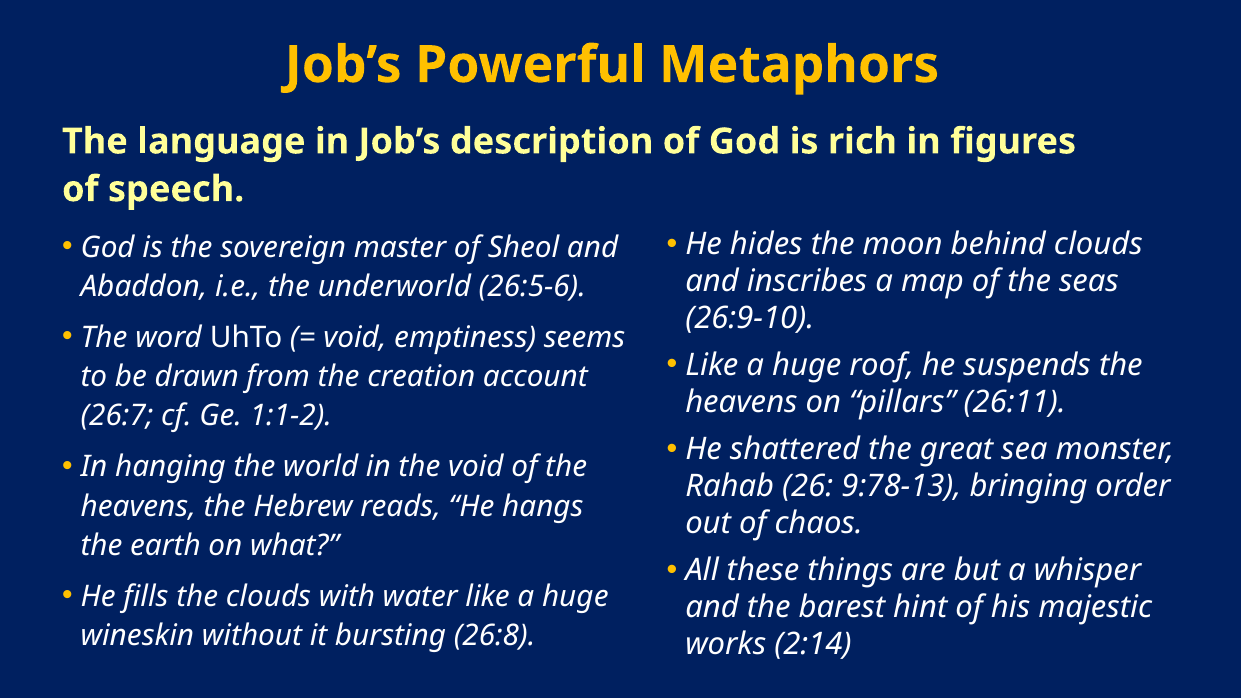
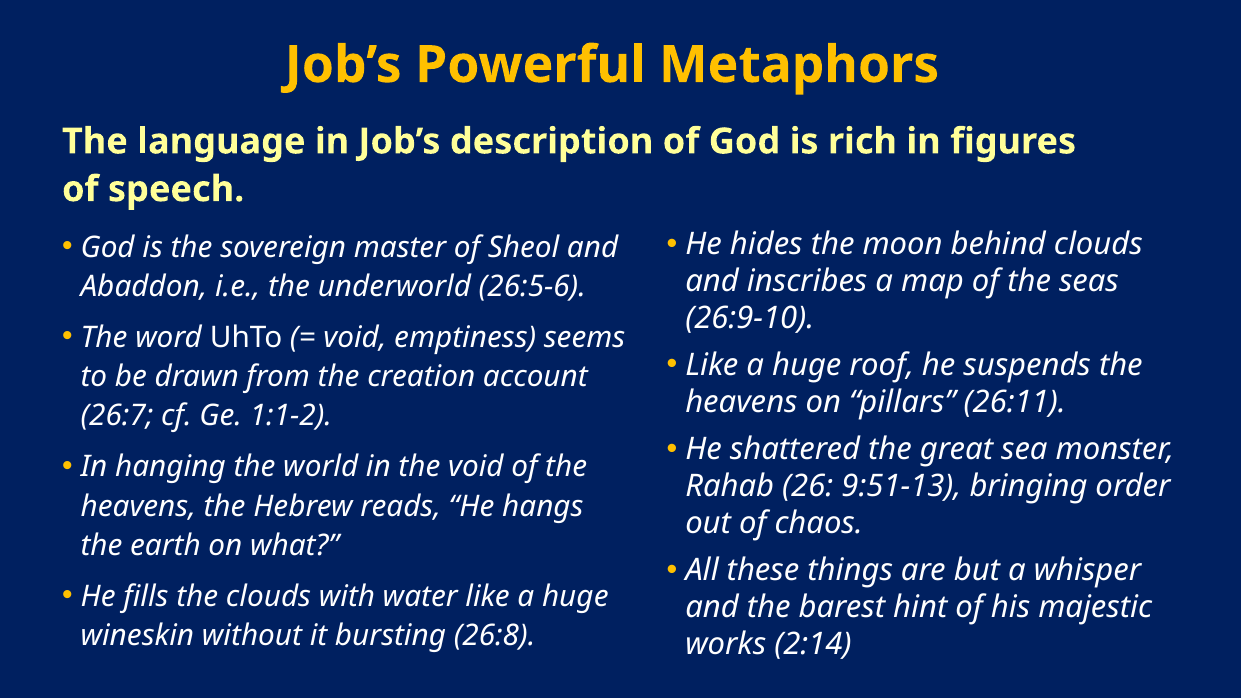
9:78-13: 9:78-13 -> 9:51-13
